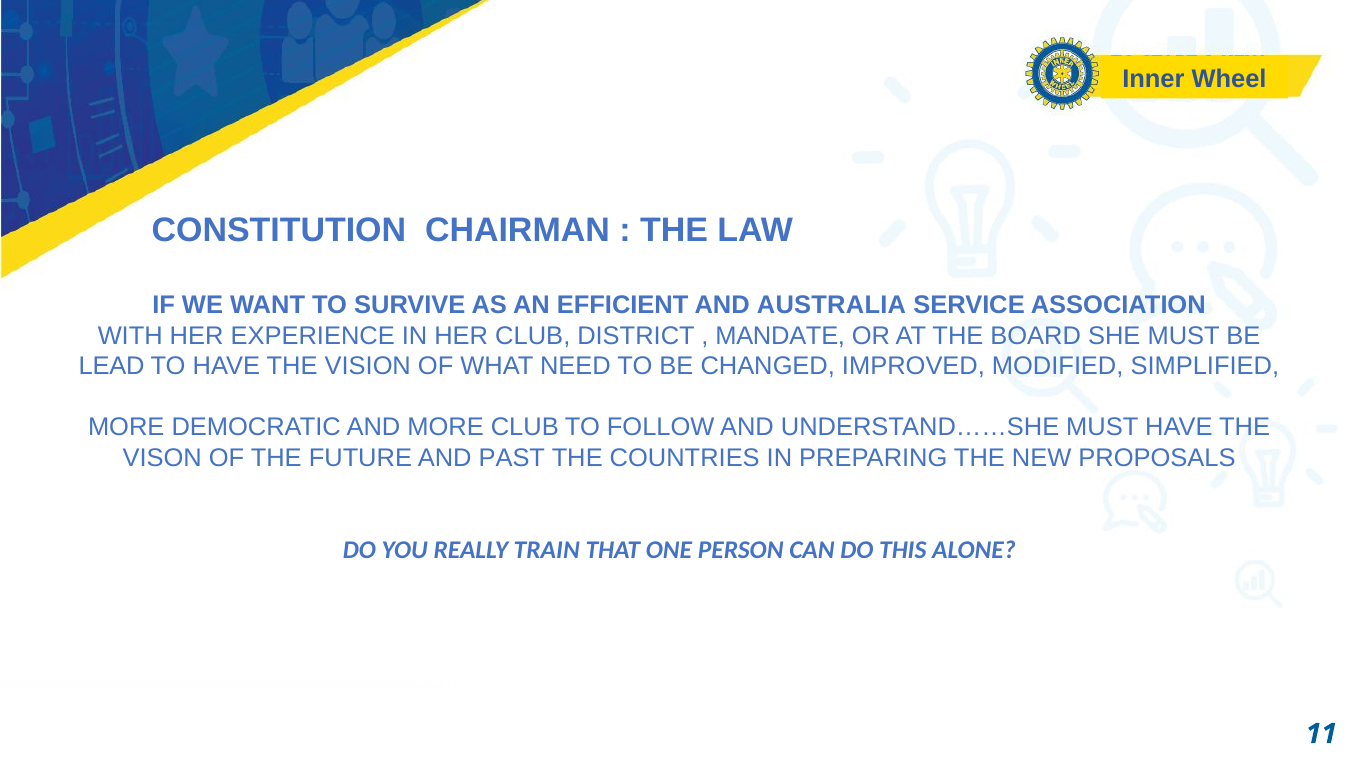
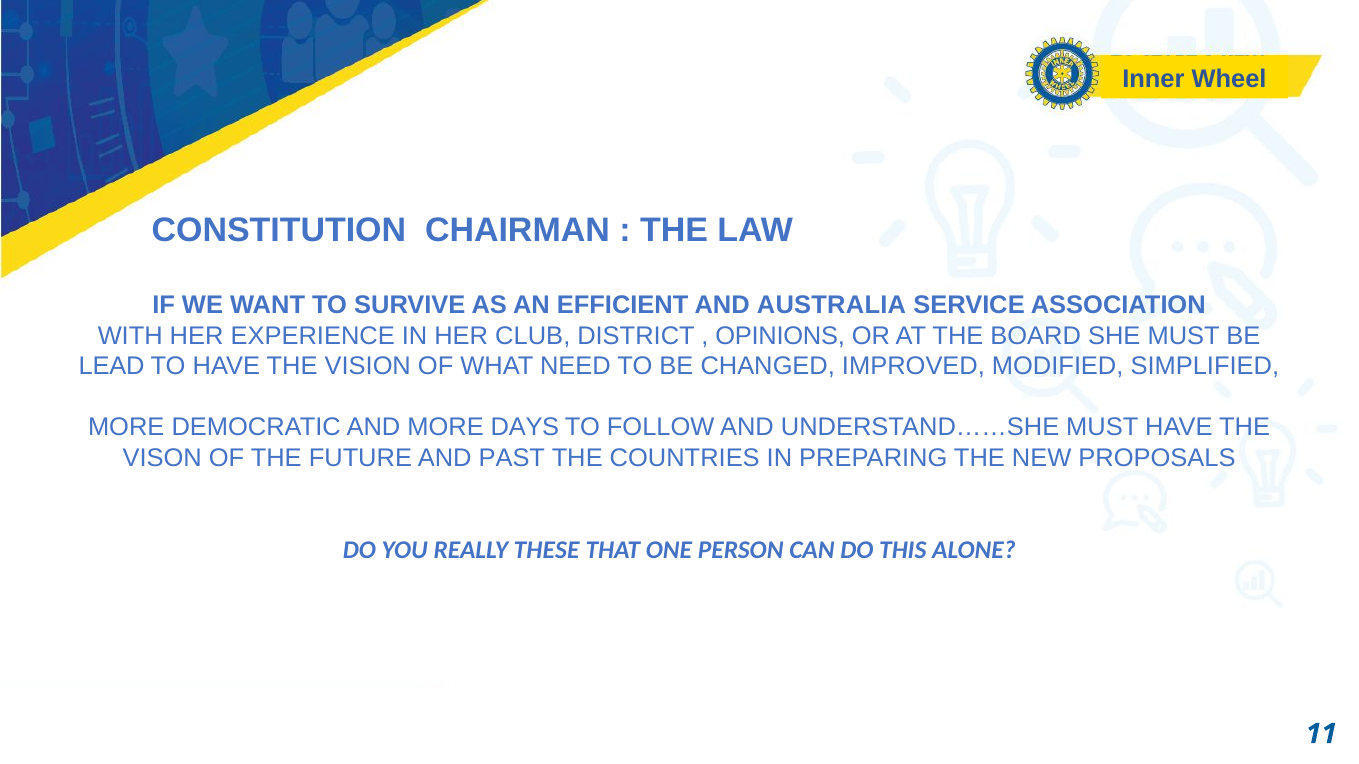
MANDATE: MANDATE -> OPINIONS
MORE CLUB: CLUB -> DAYS
TRAIN: TRAIN -> THESE
